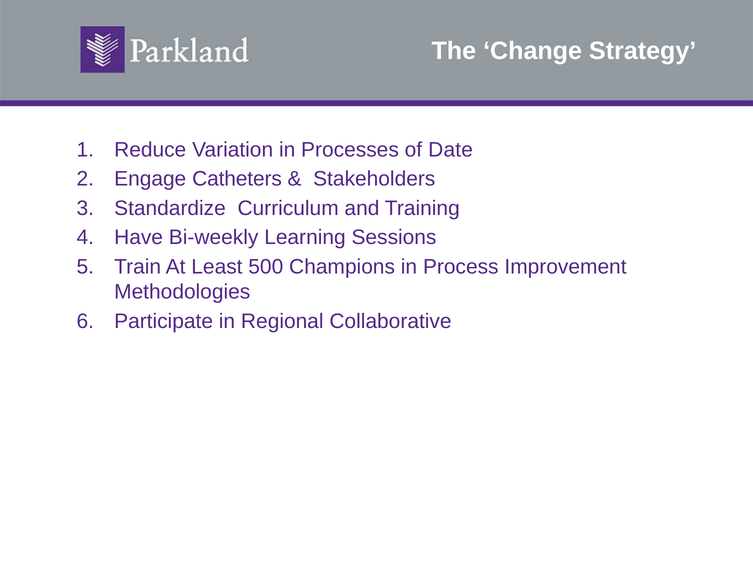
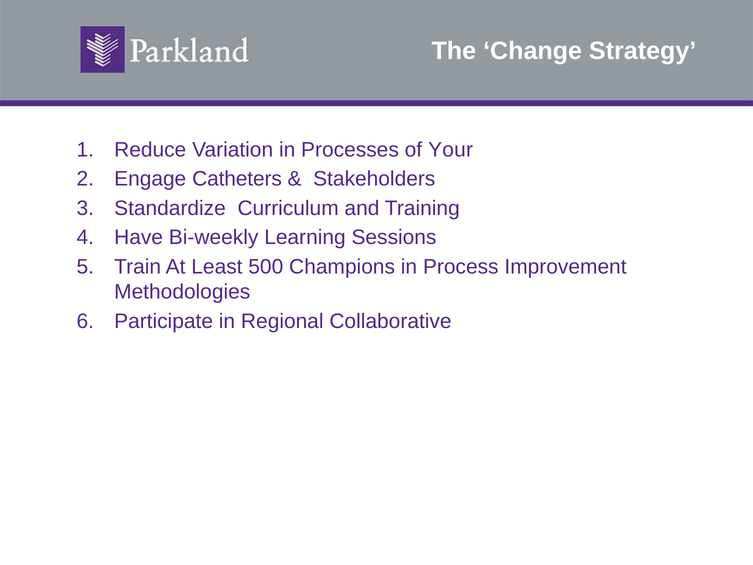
Date: Date -> Your
